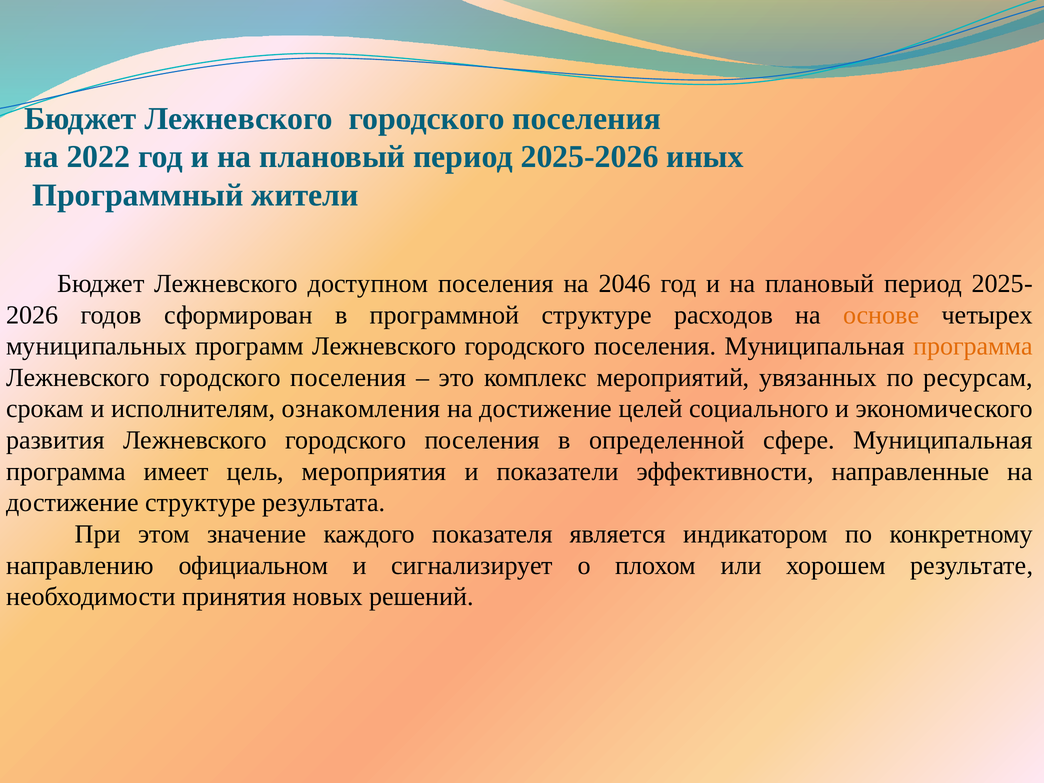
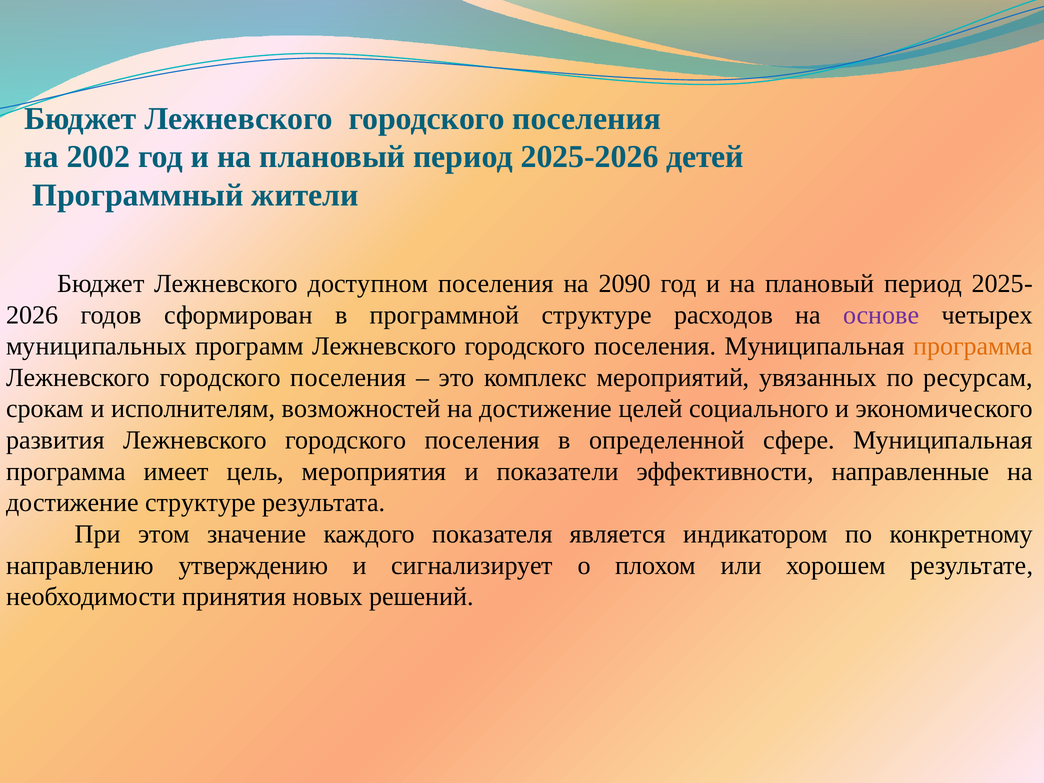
2022: 2022 -> 2002
иных: иных -> детей
2046: 2046 -> 2090
основе colour: orange -> purple
ознакомления: ознакомления -> возможностей
официальном: официальном -> утверждению
